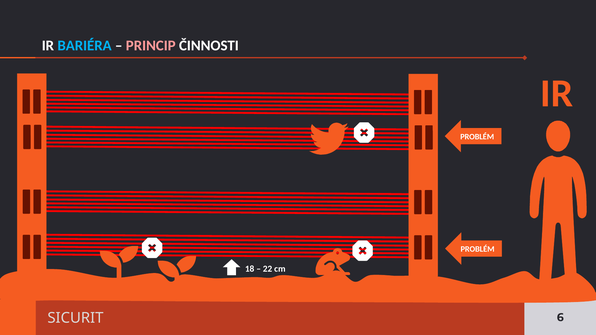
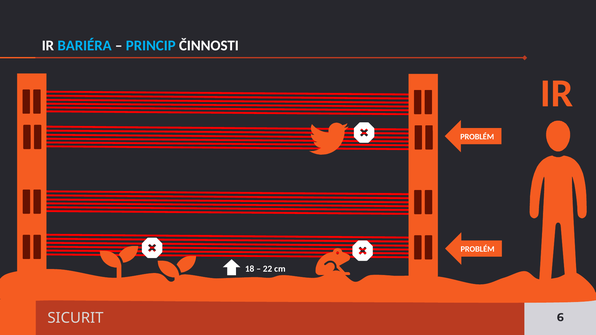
PRINCIP colour: pink -> light blue
